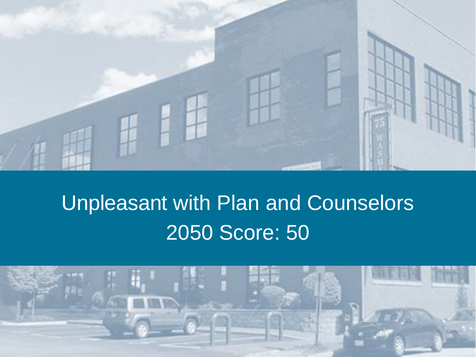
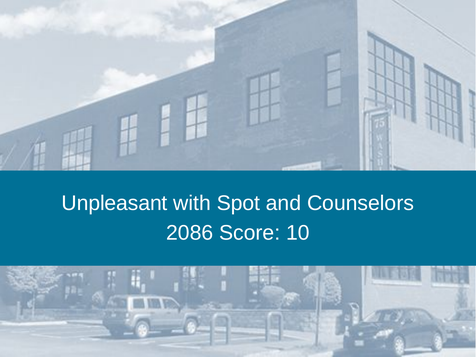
Plan: Plan -> Spot
2050: 2050 -> 2086
50: 50 -> 10
